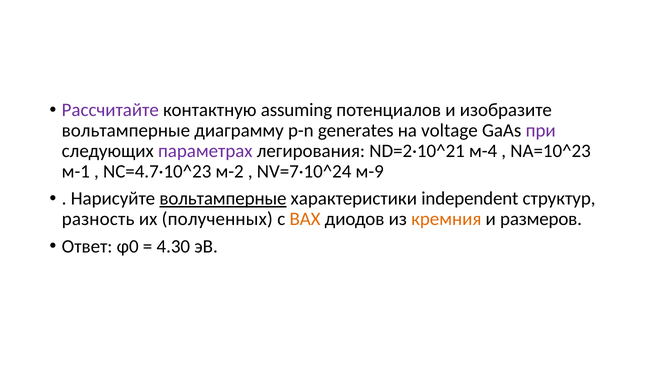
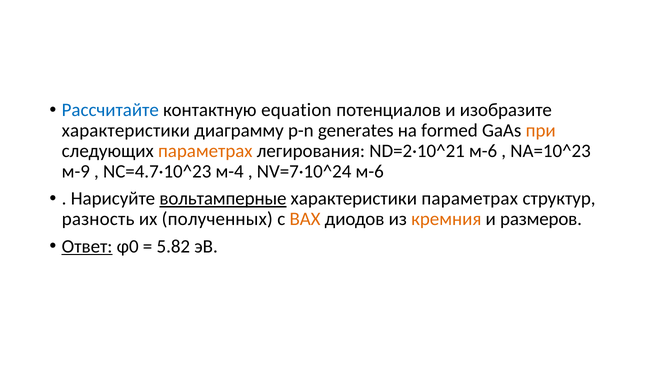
Рассчитайте colour: purple -> blue
assuming: assuming -> equation
вольтамперные at (126, 130): вольтамперные -> характеристики
voltage: voltage -> formed
при colour: purple -> orange
параметрах at (205, 151) colour: purple -> orange
ND=2·10^21 м-4: м-4 -> м-6
м-1: м-1 -> м-9
м-2: м-2 -> м-4
NV=7·10^24 м-9: м-9 -> м-6
характеристики independent: independent -> параметрах
Ответ underline: none -> present
4.30: 4.30 -> 5.82
